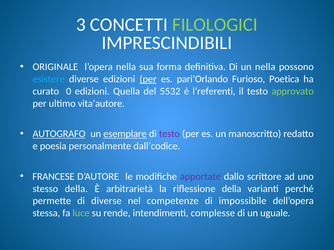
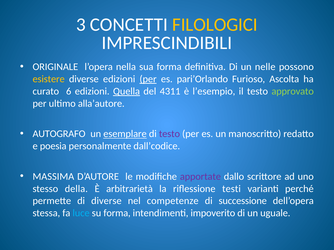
FILOLOGICI colour: light green -> yellow
un nella: nella -> nelle
esistere colour: light blue -> yellow
Poetica: Poetica -> Ascolta
0: 0 -> 6
Quella underline: none -> present
5532: 5532 -> 4311
l’referenti: l’referenti -> l’esempio
vita’autore: vita’autore -> alla’autore
AUTOGRAFO underline: present -> none
FRANCESE: FRANCESE -> MASSIMA
riflessione della: della -> testi
impossibile: impossibile -> successione
luce colour: light green -> light blue
su rende: rende -> forma
complesse: complesse -> impoverito
